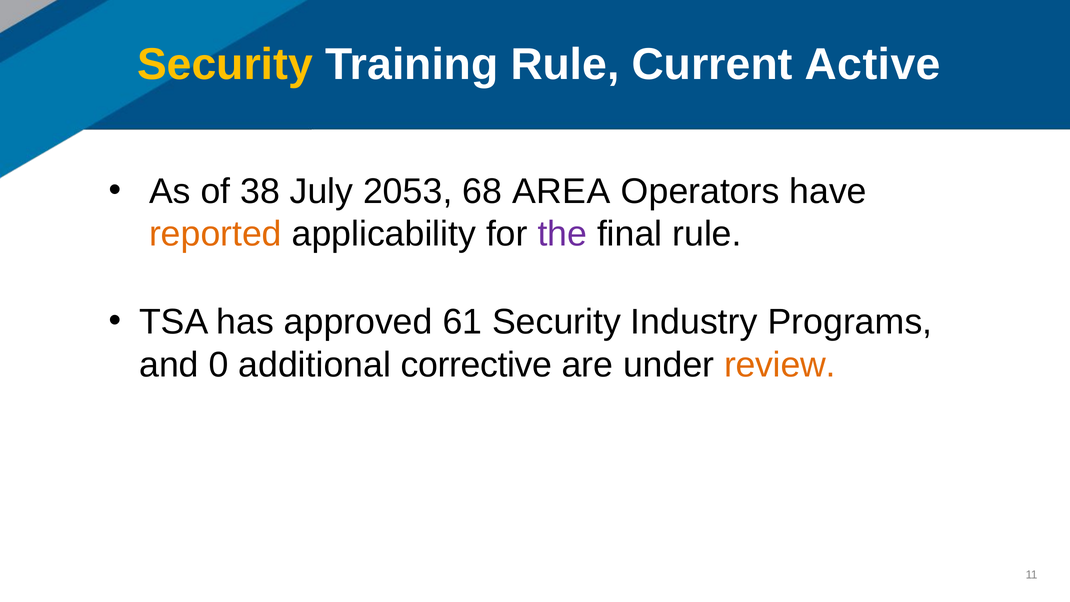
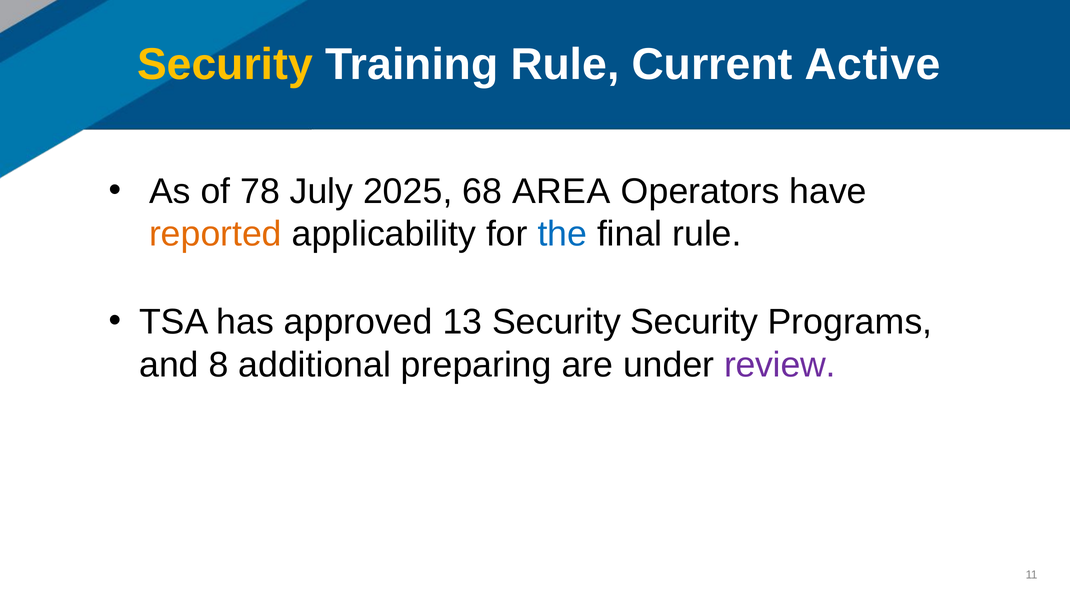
38: 38 -> 78
2053: 2053 -> 2025
the colour: purple -> blue
61: 61 -> 13
Security Industry: Industry -> Security
0: 0 -> 8
corrective: corrective -> preparing
review colour: orange -> purple
